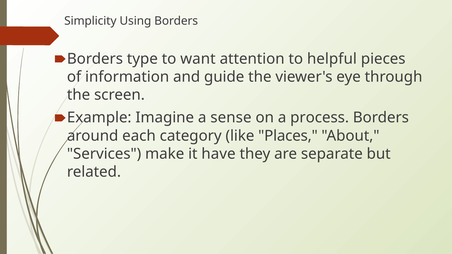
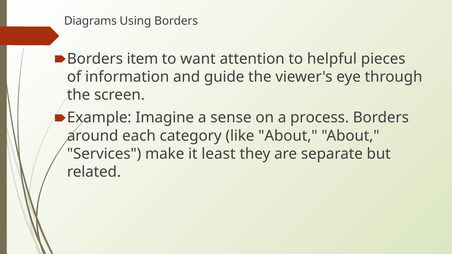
Simplicity: Simplicity -> Diagrams
type: type -> item
like Places: Places -> About
have: have -> least
